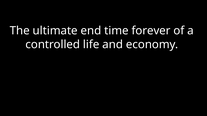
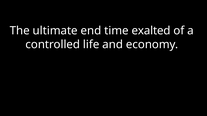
forever: forever -> exalted
